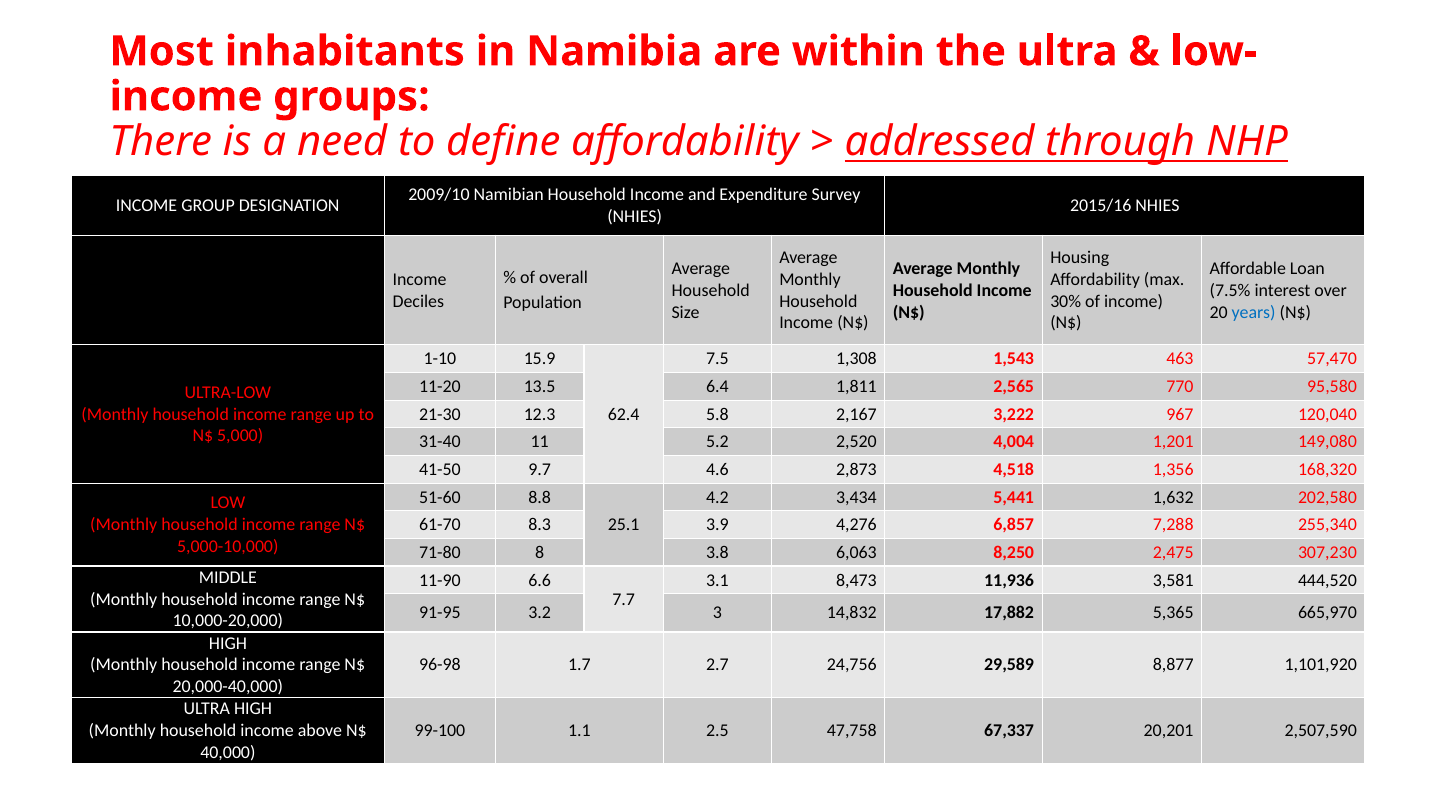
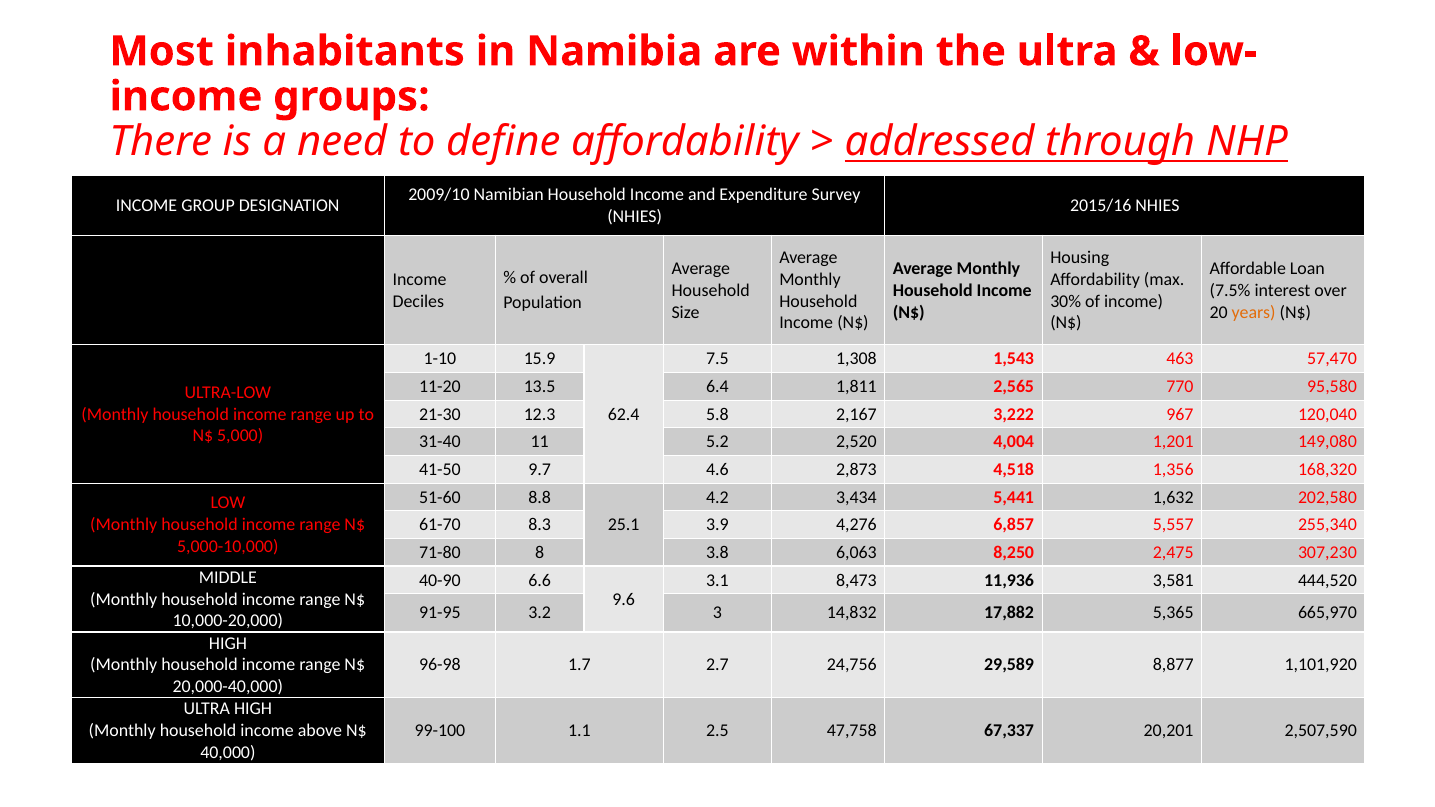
years colour: blue -> orange
7,288: 7,288 -> 5,557
11-90: 11-90 -> 40-90
7.7: 7.7 -> 9.6
